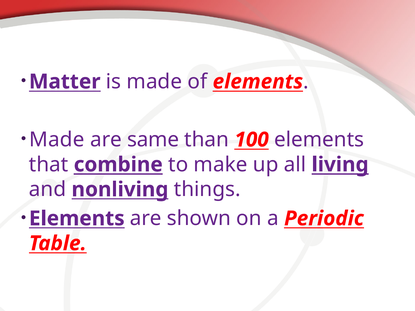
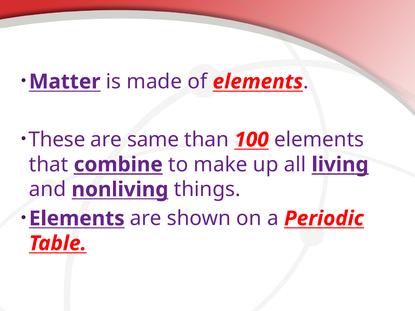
Made at (57, 140): Made -> These
